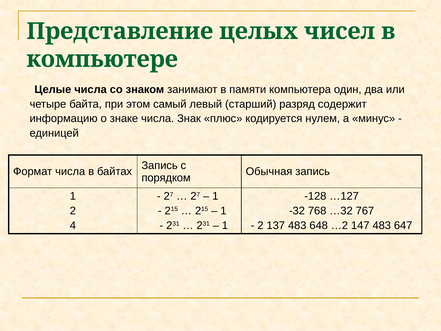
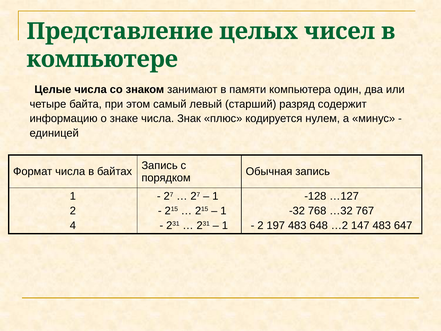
137: 137 -> 197
